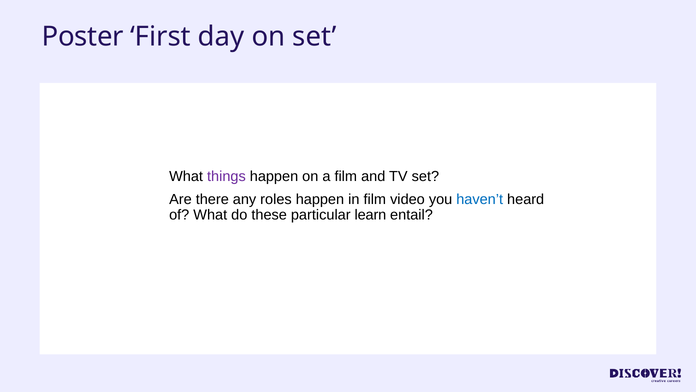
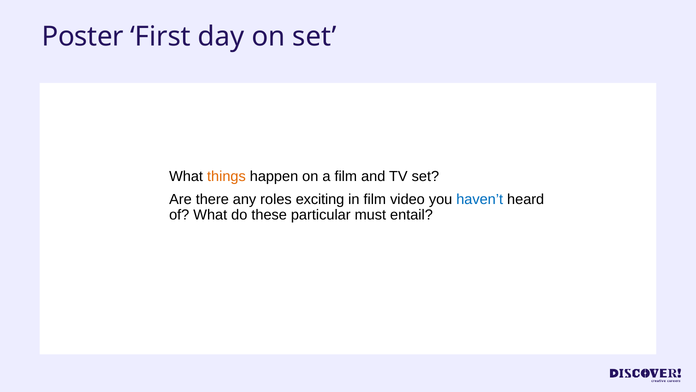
things colour: purple -> orange
roles happen: happen -> exciting
learn: learn -> must
